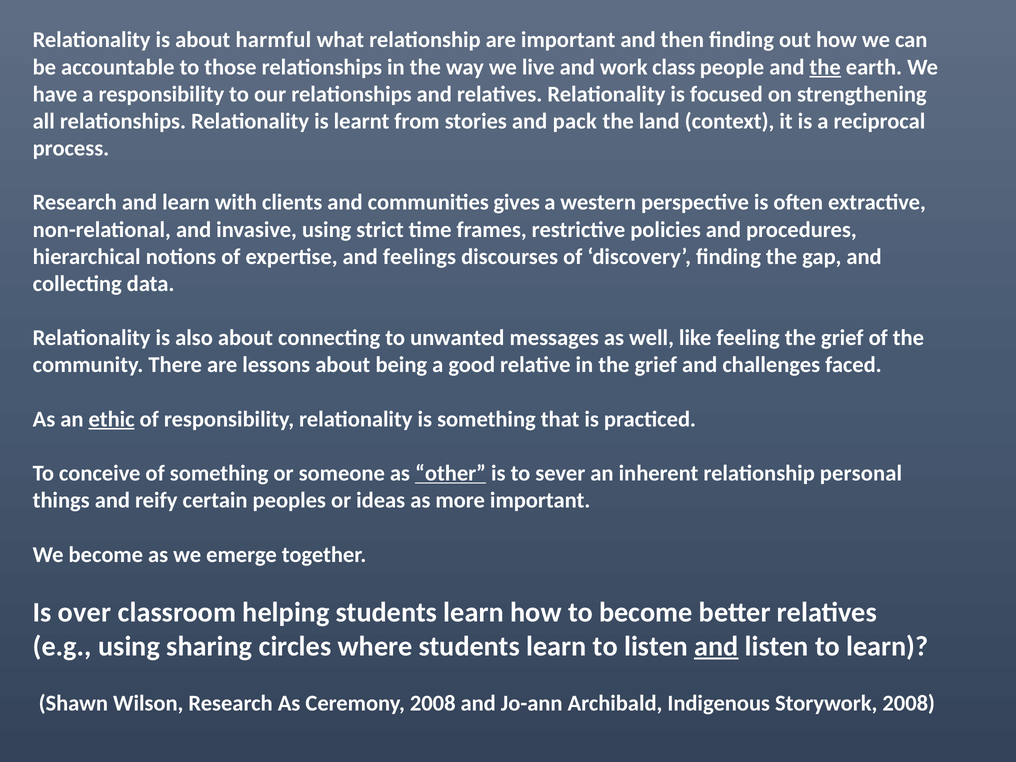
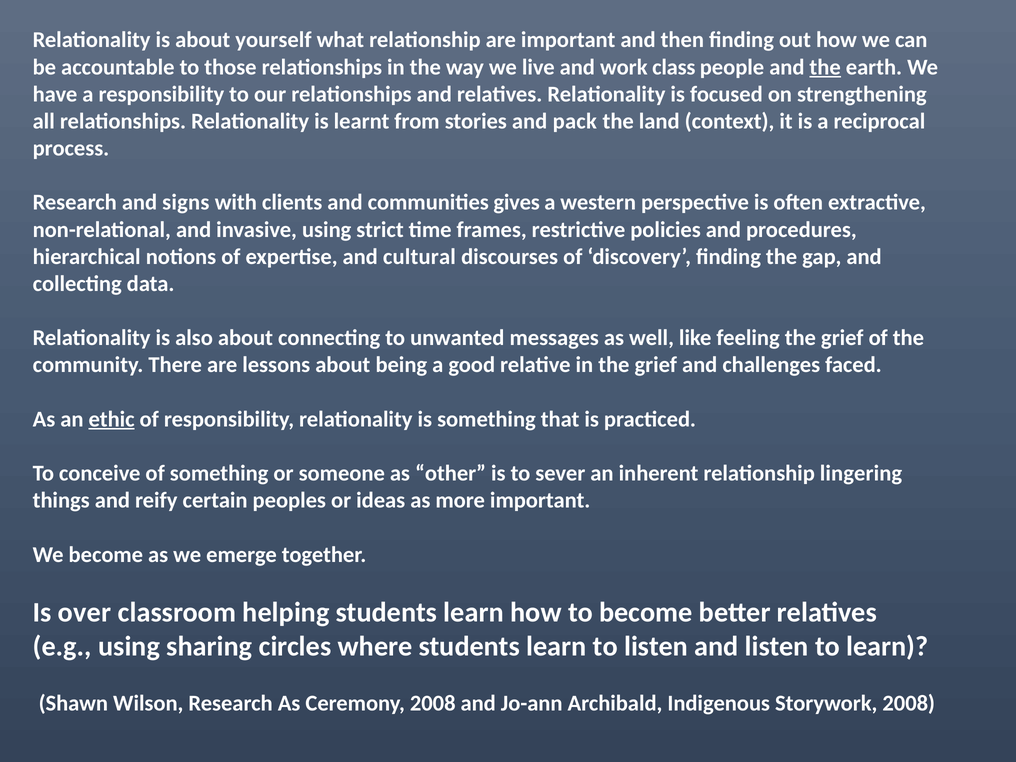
harmful: harmful -> yourself
and learn: learn -> signs
feelings: feelings -> cultural
other underline: present -> none
personal: personal -> lingering
and at (716, 646) underline: present -> none
